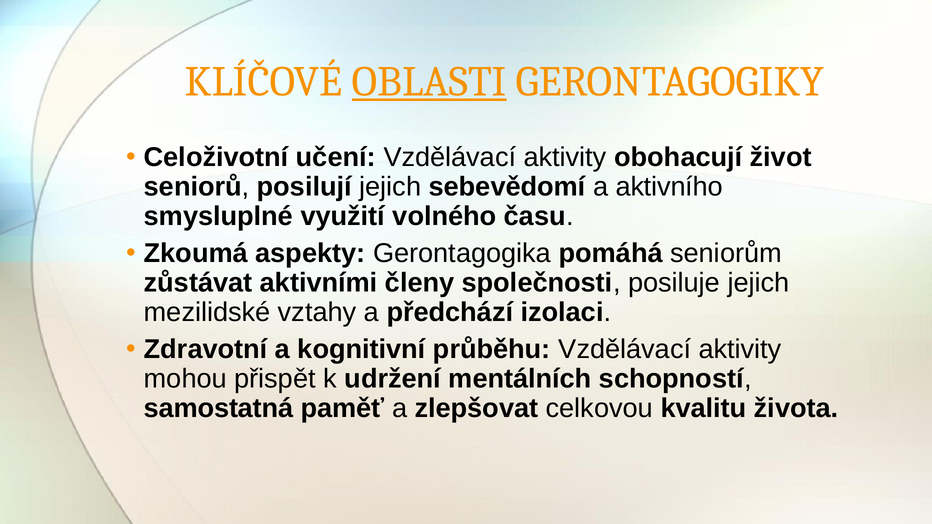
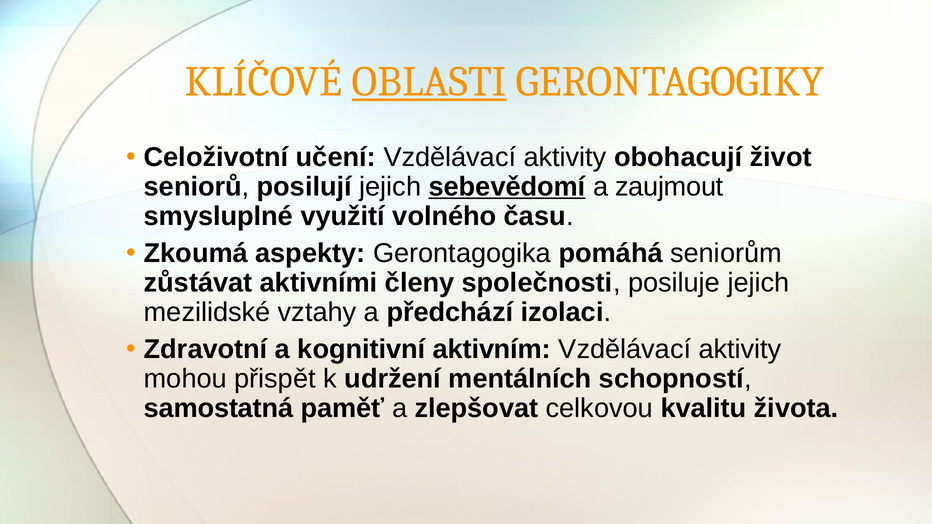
sebevědomí underline: none -> present
aktivního: aktivního -> zaujmout
průběhu: průběhu -> aktivním
